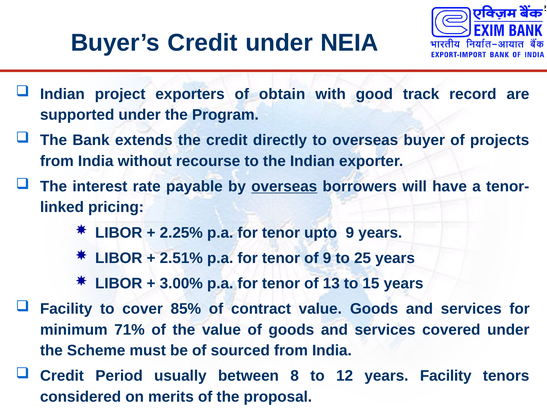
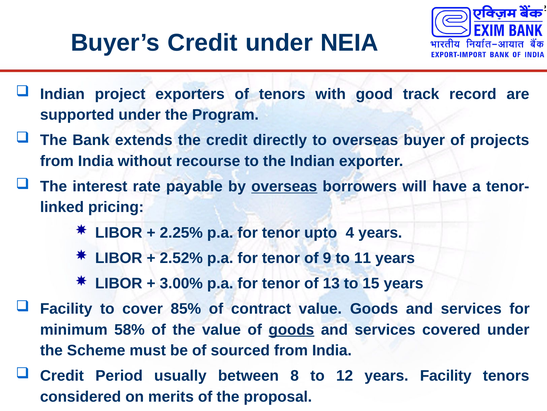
of obtain: obtain -> tenors
upto 9: 9 -> 4
2.51%: 2.51% -> 2.52%
25: 25 -> 11
71%: 71% -> 58%
goods at (291, 329) underline: none -> present
